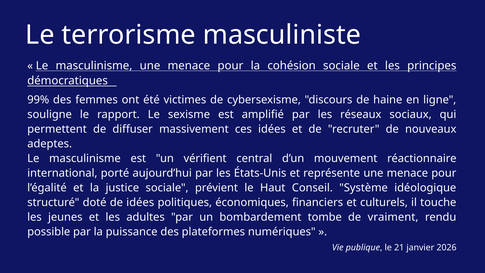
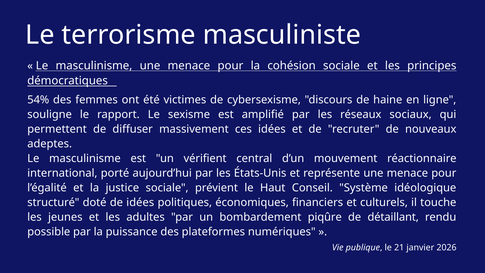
99%: 99% -> 54%
tombe: tombe -> piqûre
vraiment: vraiment -> détaillant
